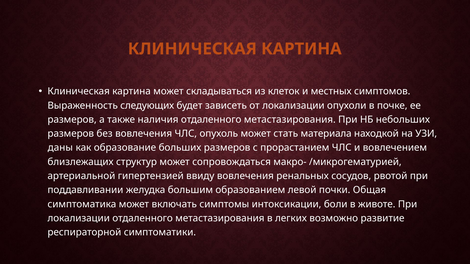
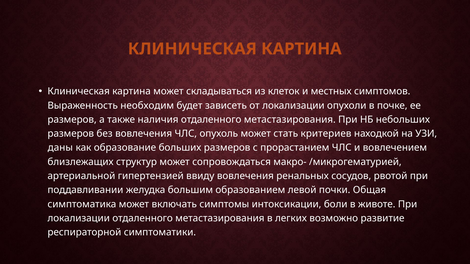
следующих: следующих -> необходим
материала: материала -> критериев
